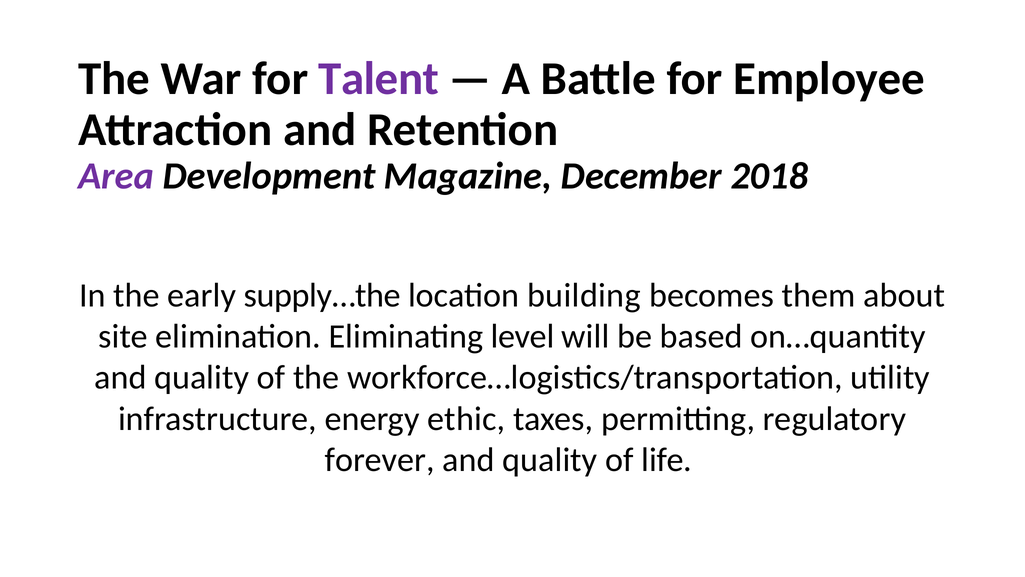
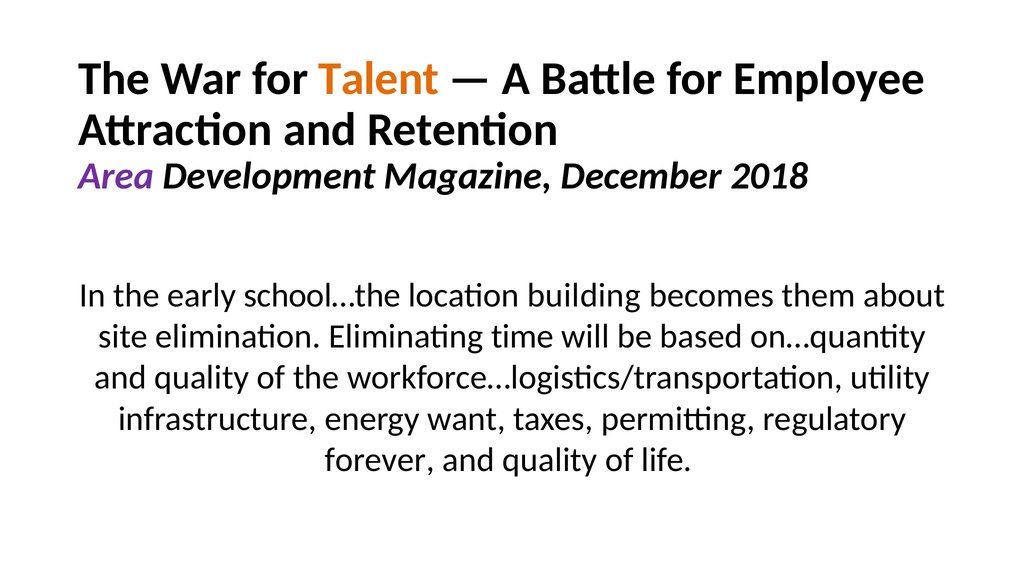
Talent colour: purple -> orange
supply…the: supply…the -> school…the
level: level -> time
ethic: ethic -> want
